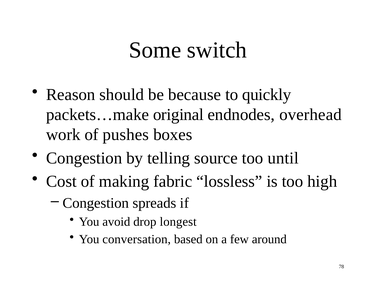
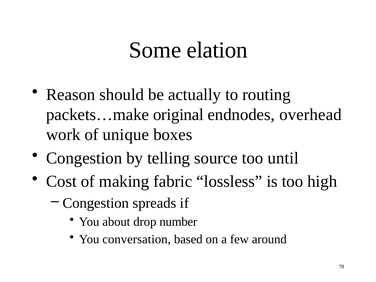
switch: switch -> elation
because: because -> actually
quickly: quickly -> routing
pushes: pushes -> unique
avoid: avoid -> about
longest: longest -> number
